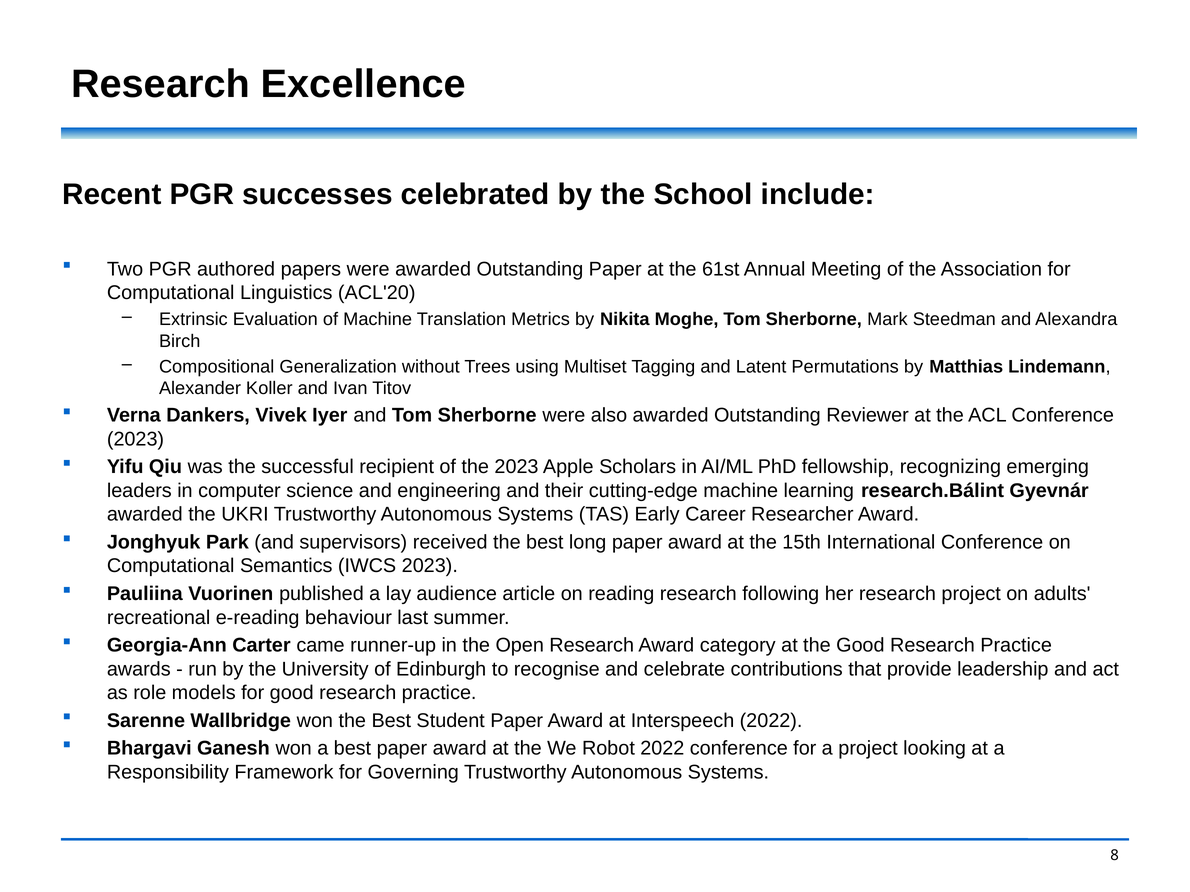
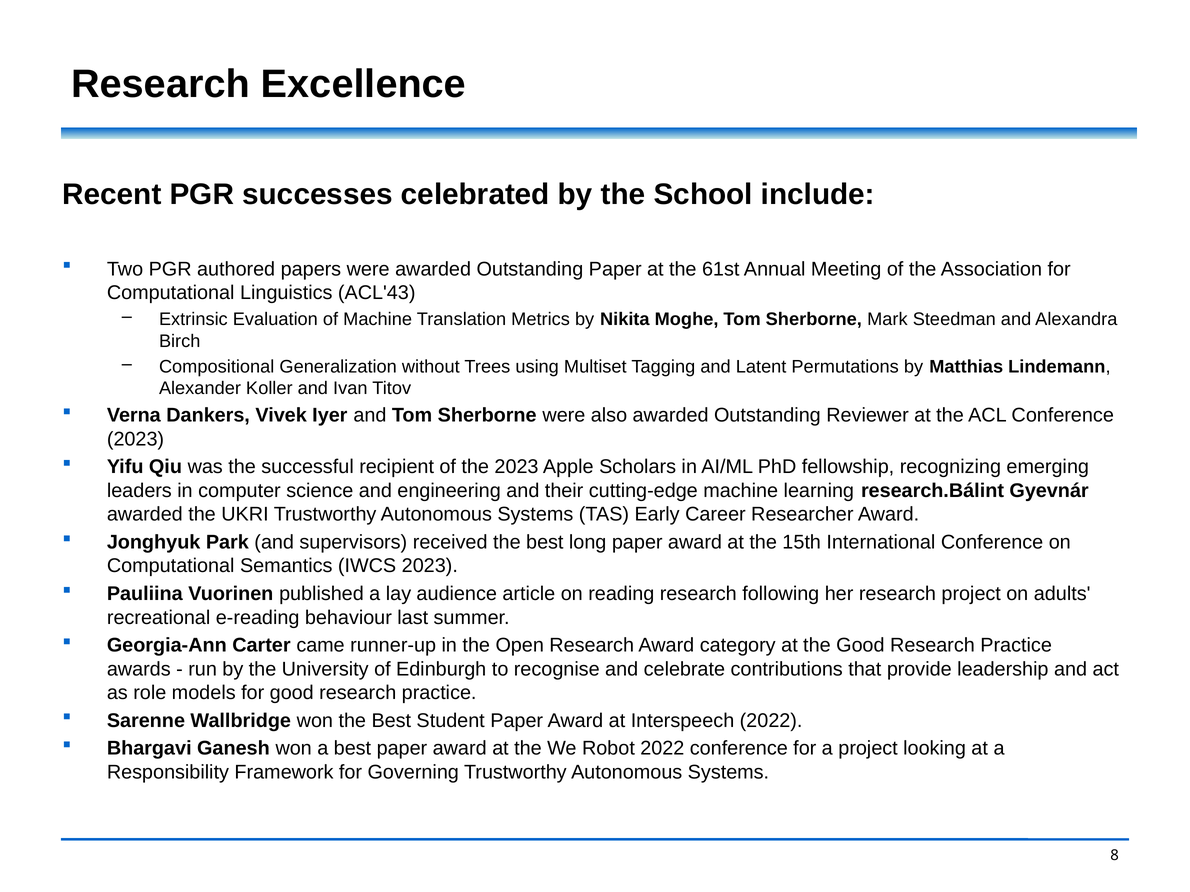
ACL'20: ACL'20 -> ACL'43
